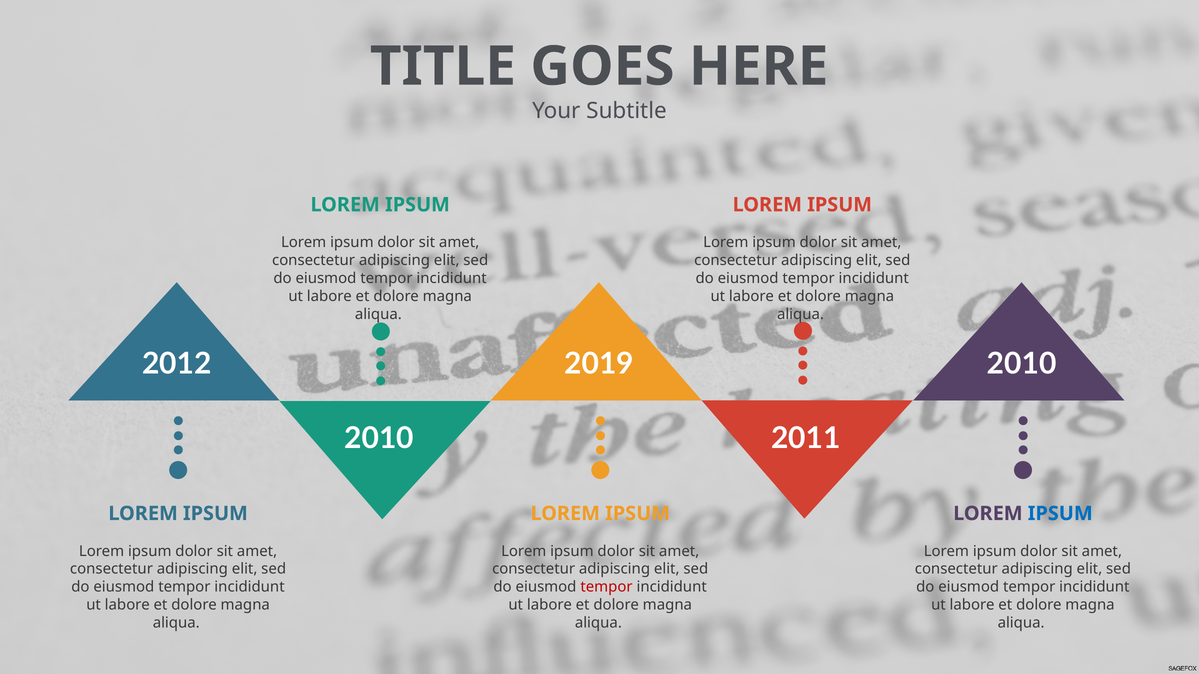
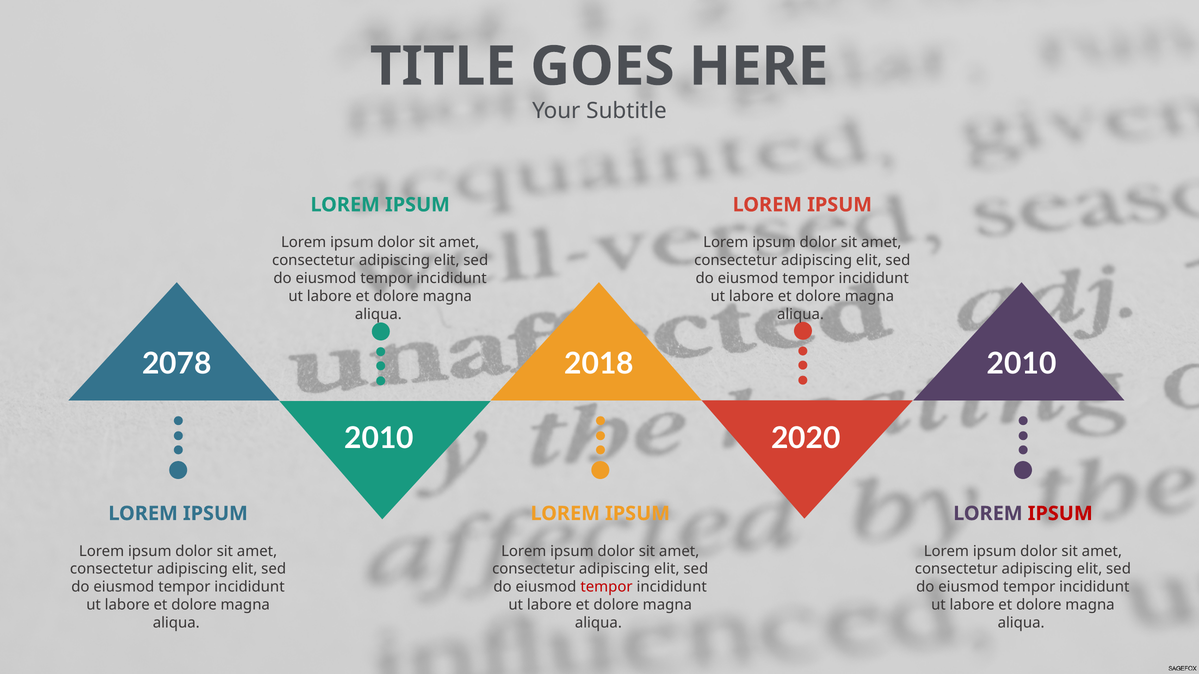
2012: 2012 -> 2078
2019: 2019 -> 2018
2011: 2011 -> 2020
IPSUM at (1060, 514) colour: blue -> red
